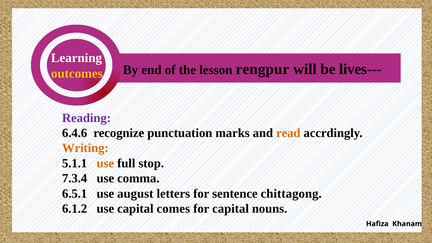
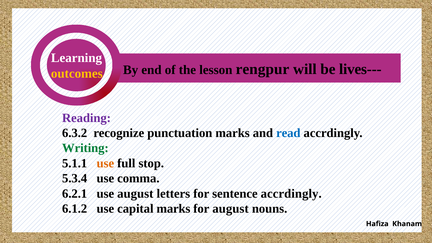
6.4.6: 6.4.6 -> 6.3.2
read colour: orange -> blue
Writing colour: orange -> green
7.3.4: 7.3.4 -> 5.3.4
6.5.1: 6.5.1 -> 6.2.1
sentence chittagong: chittagong -> accrdingly
capital comes: comes -> marks
for capital: capital -> august
